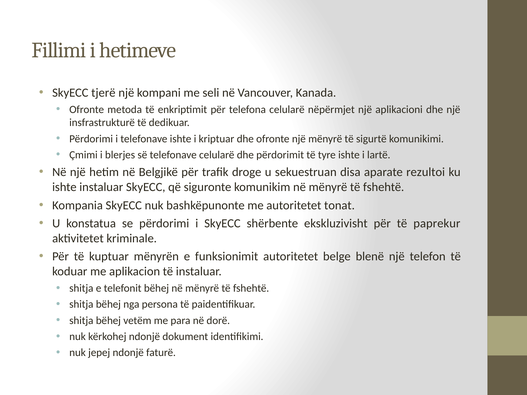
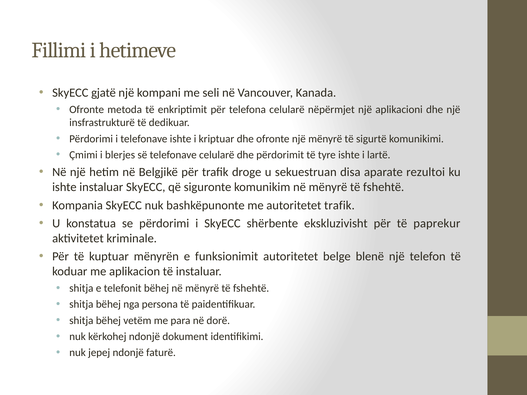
tjerë: tjerë -> gjatë
autoritetet tonat: tonat -> trafik
